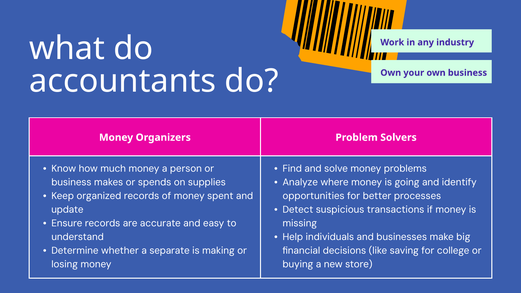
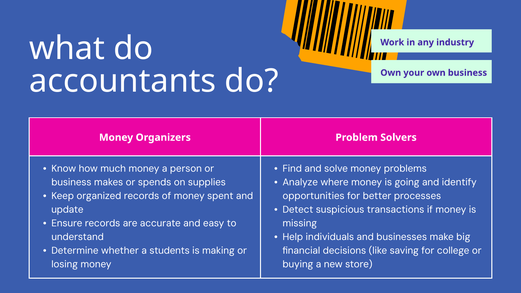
separate: separate -> students
